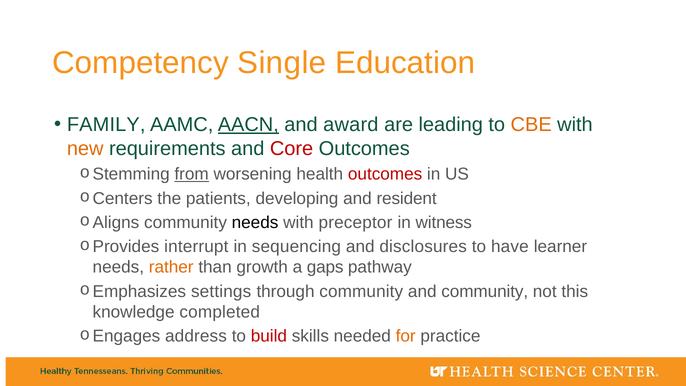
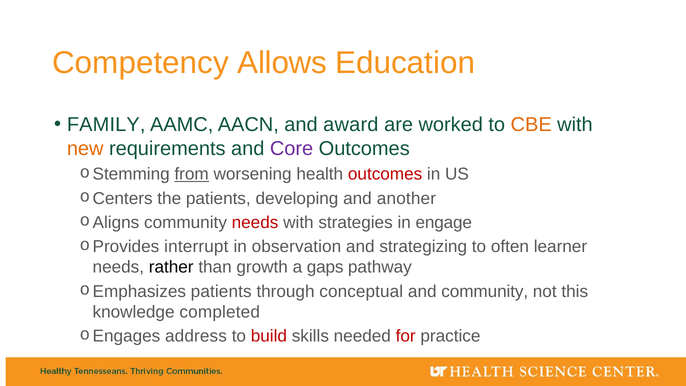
Single: Single -> Allows
AACN underline: present -> none
leading: leading -> worked
Core colour: red -> purple
resident: resident -> another
needs at (255, 222) colour: black -> red
preceptor: preceptor -> strategies
witness: witness -> engage
sequencing: sequencing -> observation
disclosures: disclosures -> strategizing
have: have -> often
rather colour: orange -> black
settings at (221, 291): settings -> patients
through community: community -> conceptual
for colour: orange -> red
